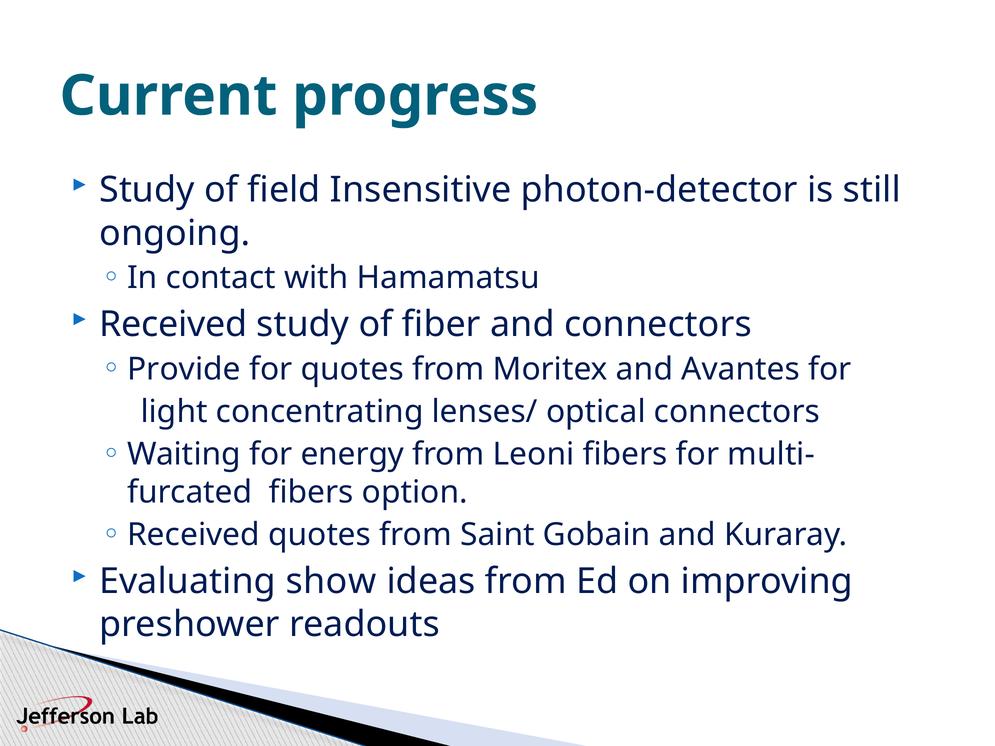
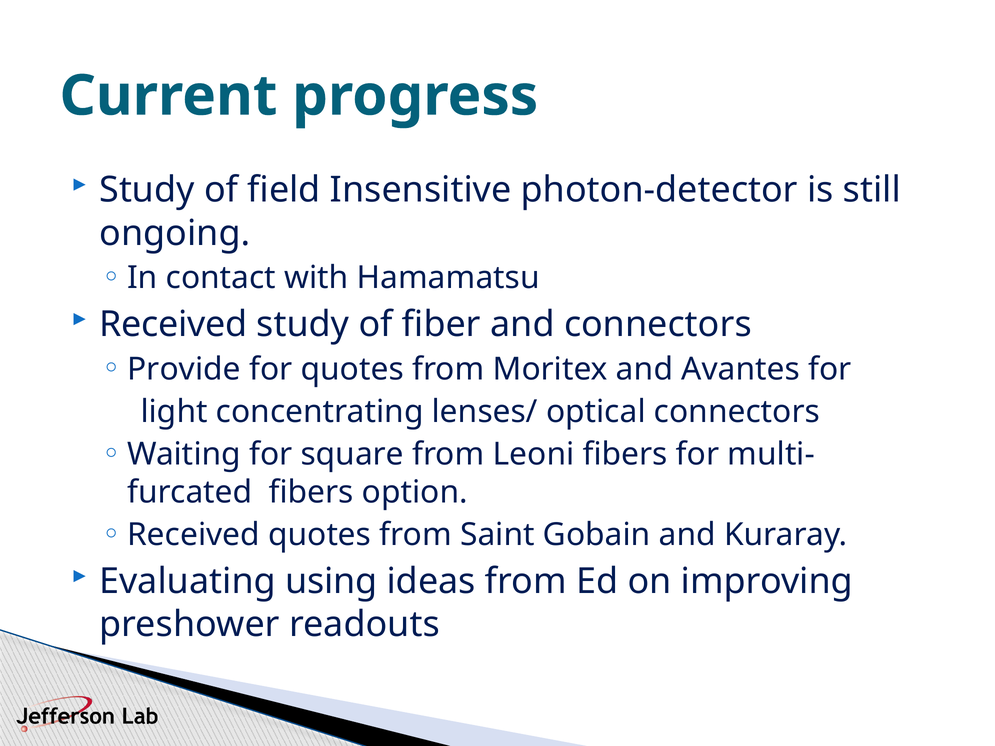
energy: energy -> square
show: show -> using
